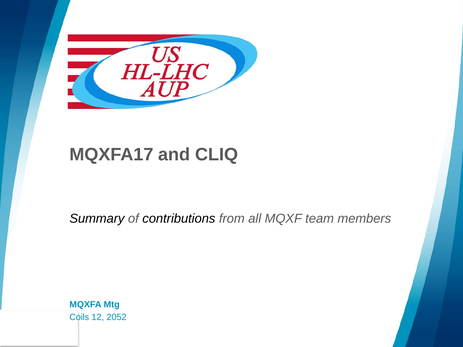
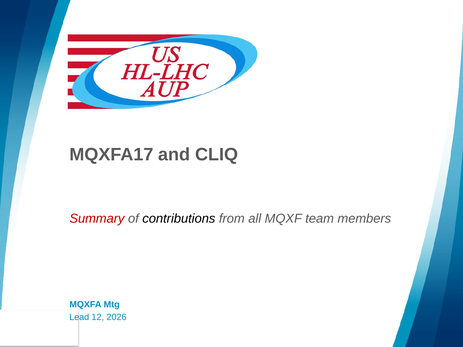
Summary colour: black -> red
Coils: Coils -> Lead
2052: 2052 -> 2026
